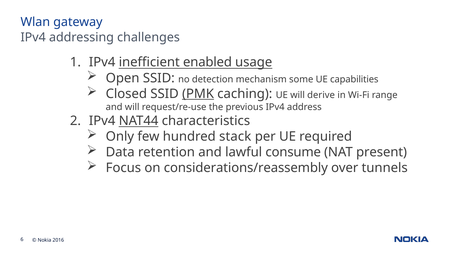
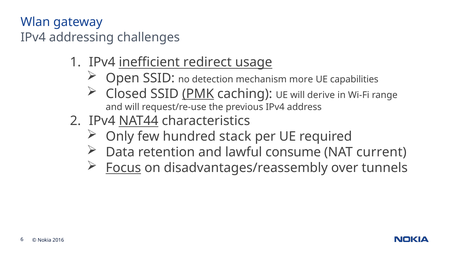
enabled: enabled -> redirect
some: some -> more
present: present -> current
Focus underline: none -> present
considerations/reassembly: considerations/reassembly -> disadvantages/reassembly
